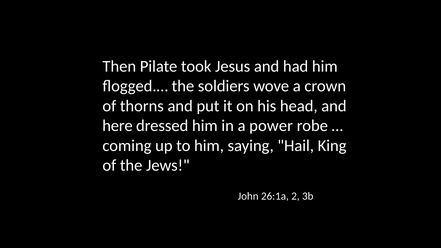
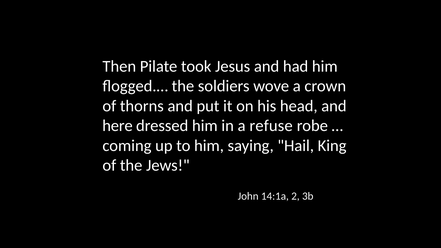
power: power -> refuse
26:1a: 26:1a -> 14:1a
